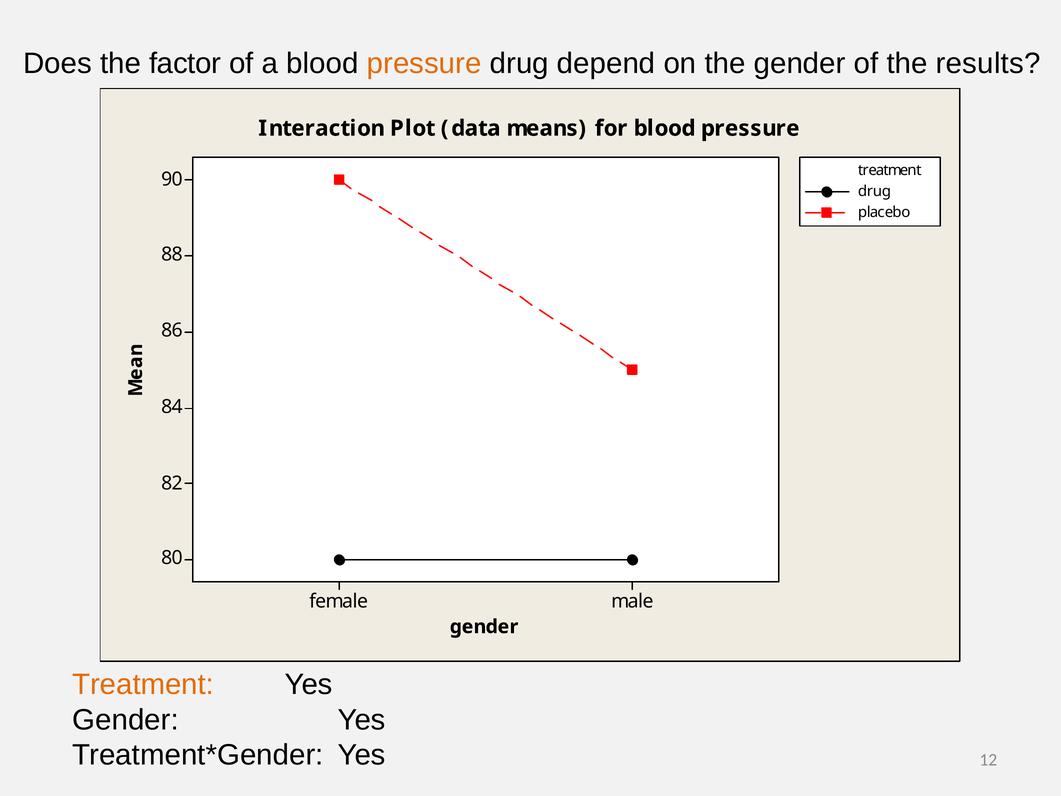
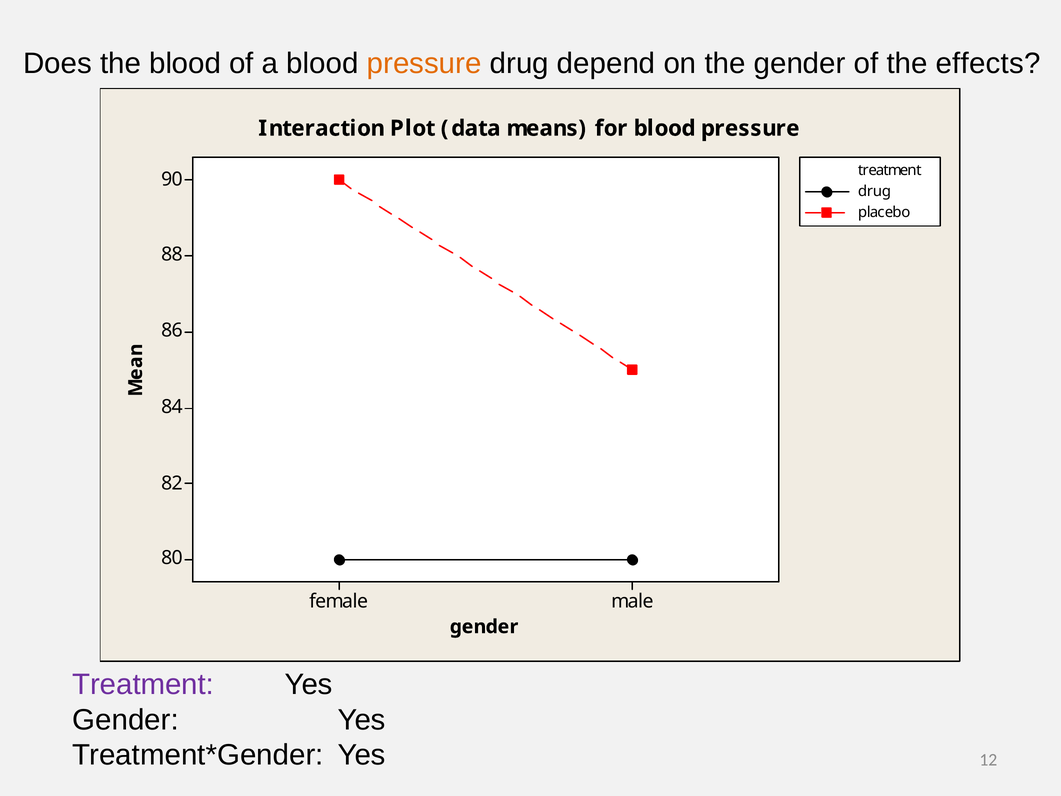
the factor: factor -> blood
results: results -> effects
Treatment at (143, 684) colour: orange -> purple
